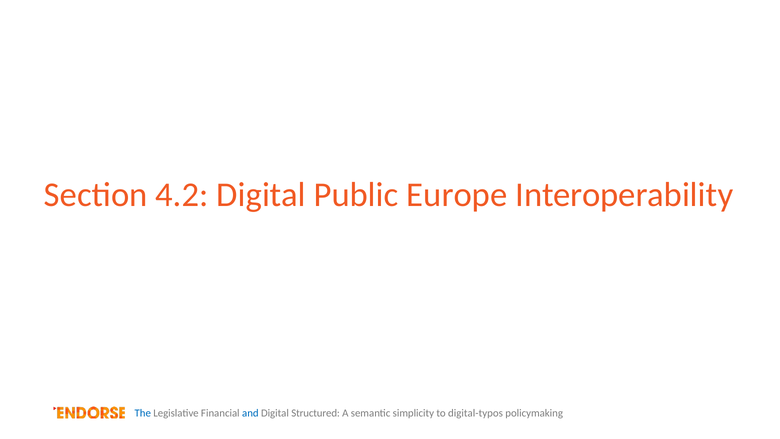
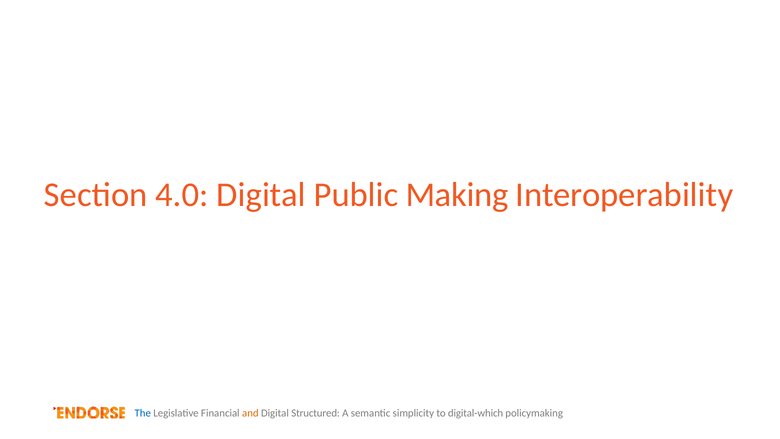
4.2: 4.2 -> 4.0
Europe: Europe -> Making
and colour: blue -> orange
digital-typos: digital-typos -> digital-which
